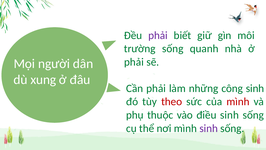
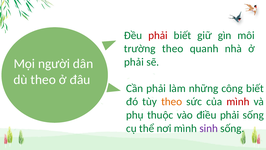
phải at (158, 35) colour: purple -> red
trường sống: sống -> theo
dù xung: xung -> theo
công sinh: sinh -> biết
theo at (172, 101) colour: red -> orange
điều sinh: sinh -> phải
